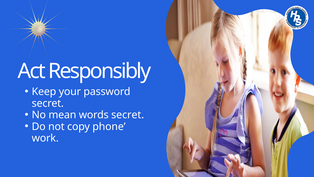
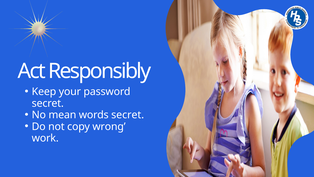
phone: phone -> wrong
